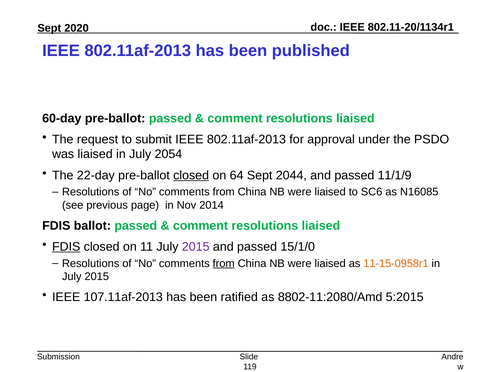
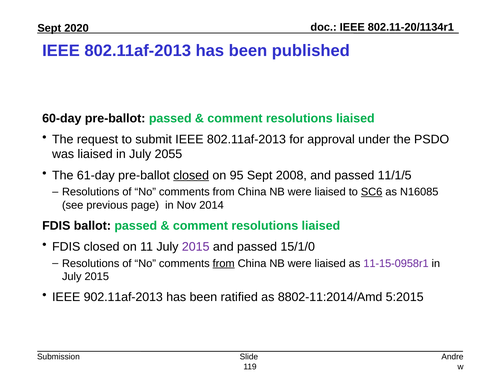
2054: 2054 -> 2055
22-day: 22-day -> 61-day
64: 64 -> 95
2044: 2044 -> 2008
11/1/9: 11/1/9 -> 11/1/5
SC6 underline: none -> present
FDIS at (66, 247) underline: present -> none
11-15-0958r1 colour: orange -> purple
107.11af-2013: 107.11af-2013 -> 902.11af-2013
8802-11:2080/Amd: 8802-11:2080/Amd -> 8802-11:2014/Amd
